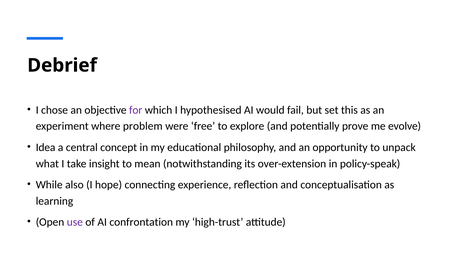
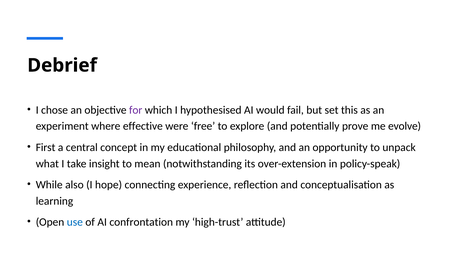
problem: problem -> effective
Idea: Idea -> First
use colour: purple -> blue
